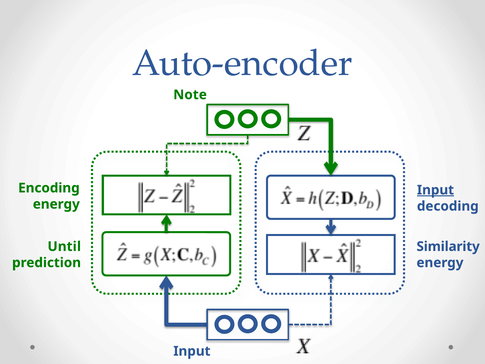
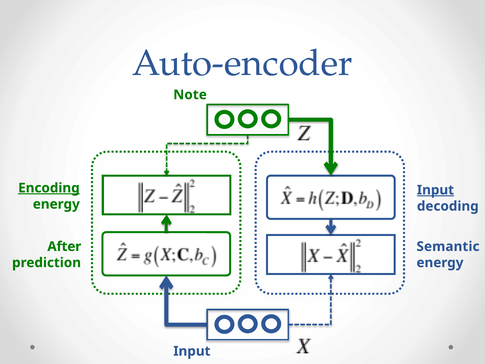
Encoding underline: none -> present
Until: Until -> After
Similarity: Similarity -> Semantic
